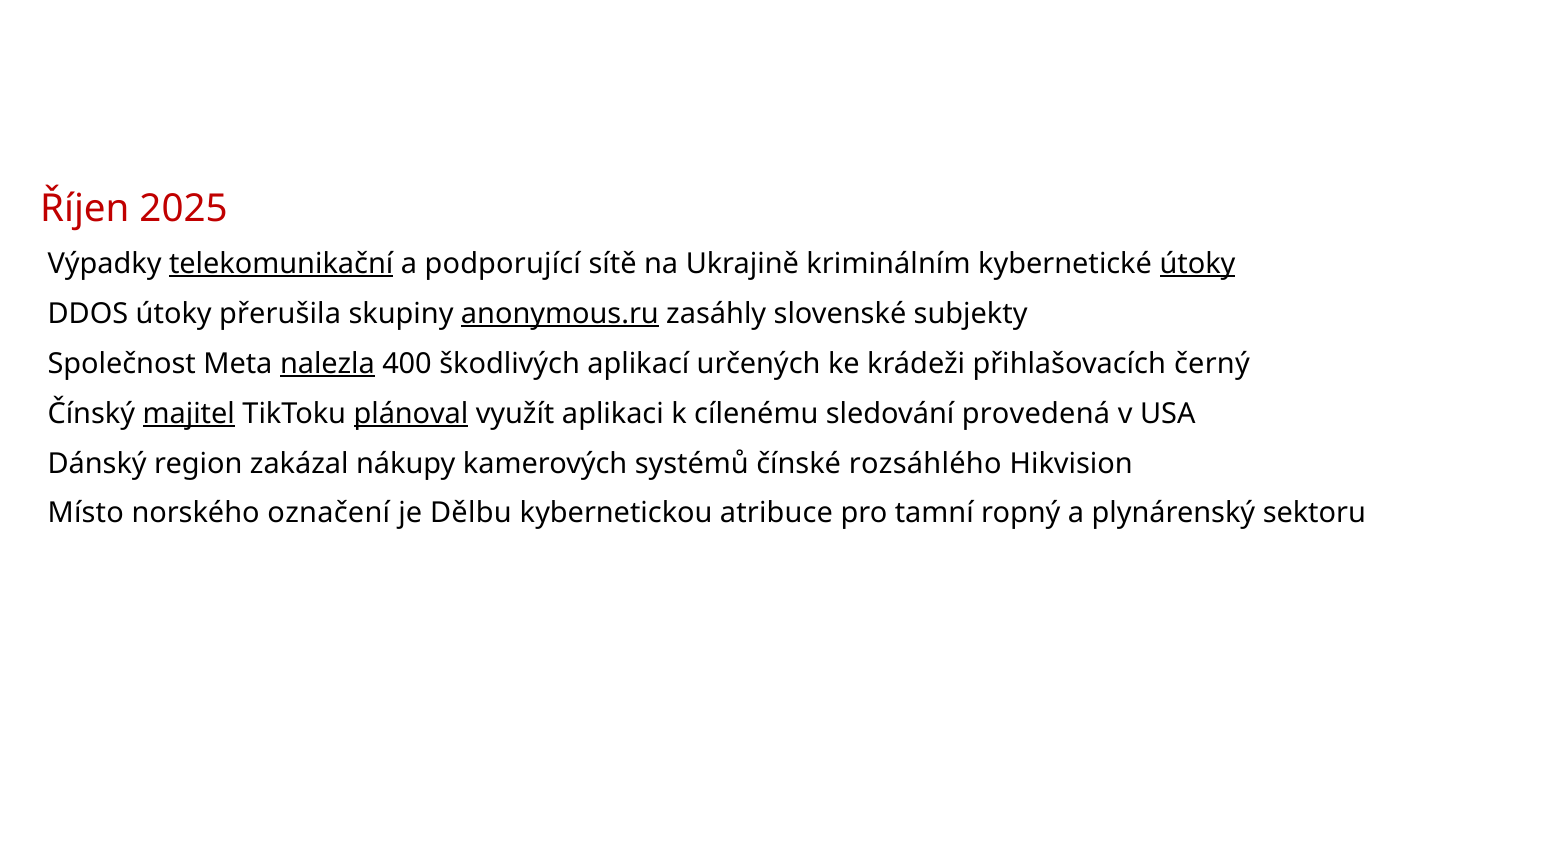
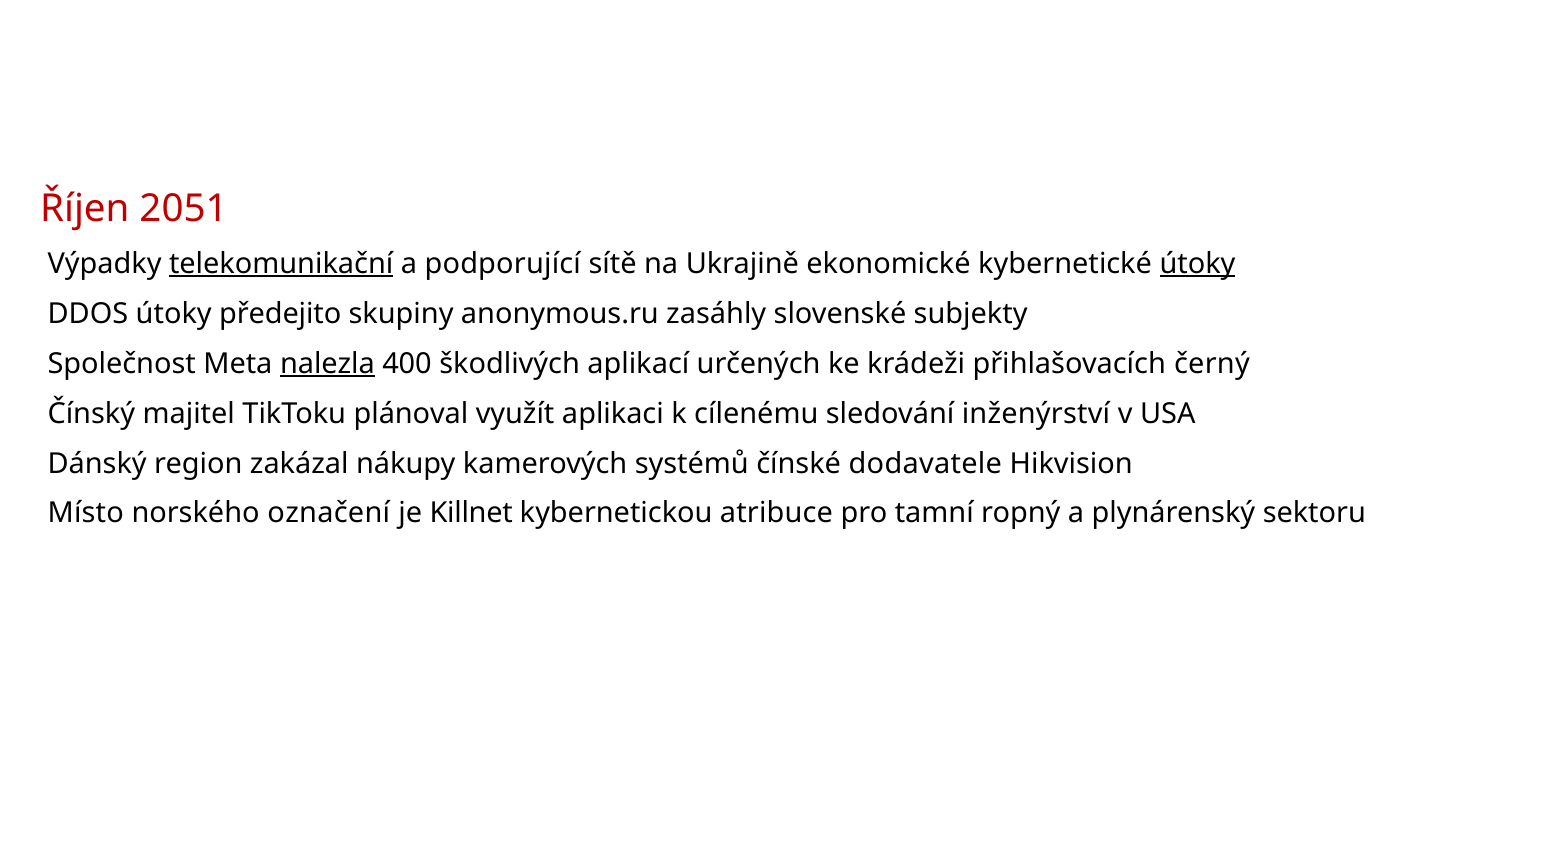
2025: 2025 -> 2051
kriminálním: kriminálním -> ekonomické
přerušila: přerušila -> předejito
anonymous.ru underline: present -> none
majitel underline: present -> none
plánoval underline: present -> none
provedená: provedená -> inženýrství
rozsáhlého: rozsáhlého -> dodavatele
Dělbu: Dělbu -> Killnet
